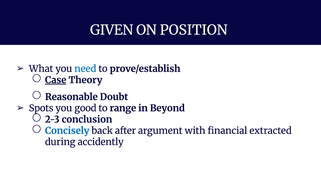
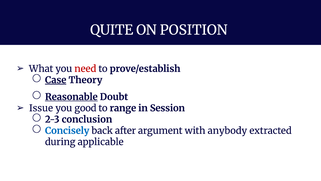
GIVEN: GIVEN -> QUITE
need colour: blue -> red
Reasonable underline: none -> present
Spots: Spots -> Issue
Beyond: Beyond -> Session
financial: financial -> anybody
accidently: accidently -> applicable
